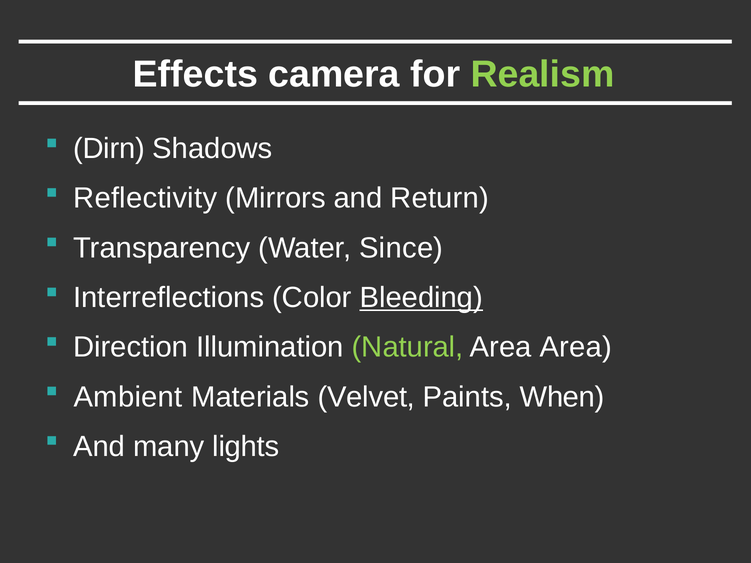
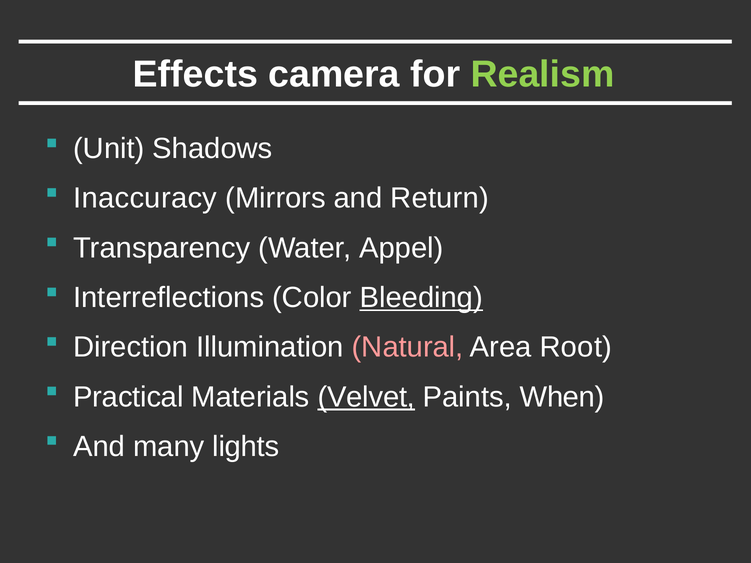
Dirn: Dirn -> Unit
Reflectivity: Reflectivity -> Inaccuracy
Since: Since -> Appel
Natural colour: light green -> pink
Area Area: Area -> Root
Ambient: Ambient -> Practical
Velvet underline: none -> present
